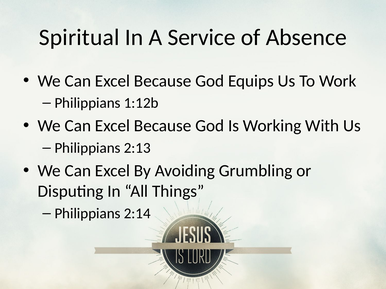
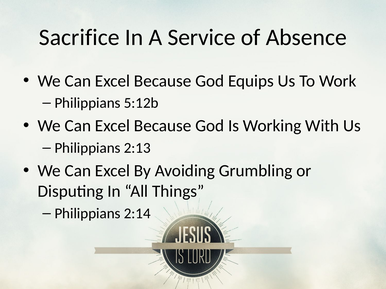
Spiritual: Spiritual -> Sacrifice
1:12b: 1:12b -> 5:12b
